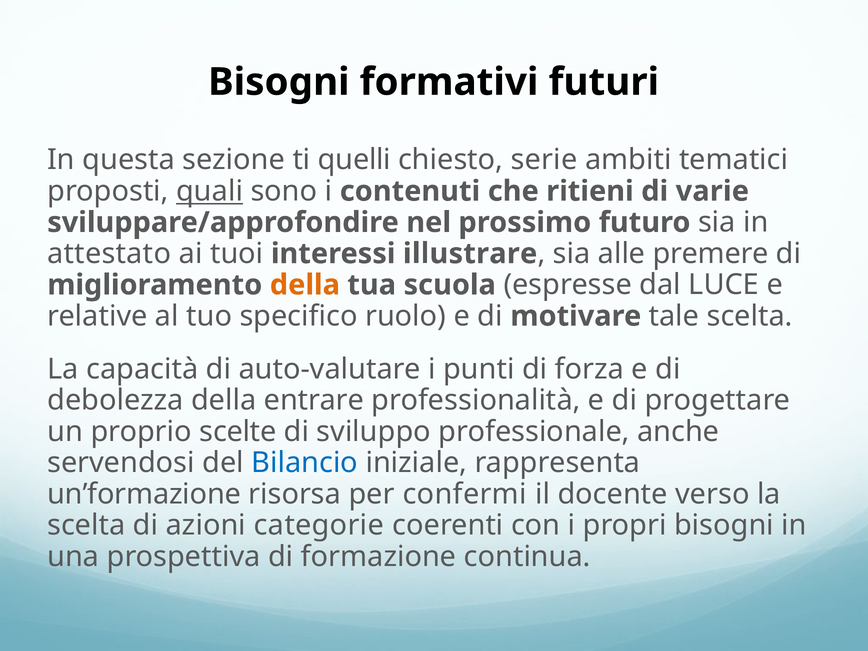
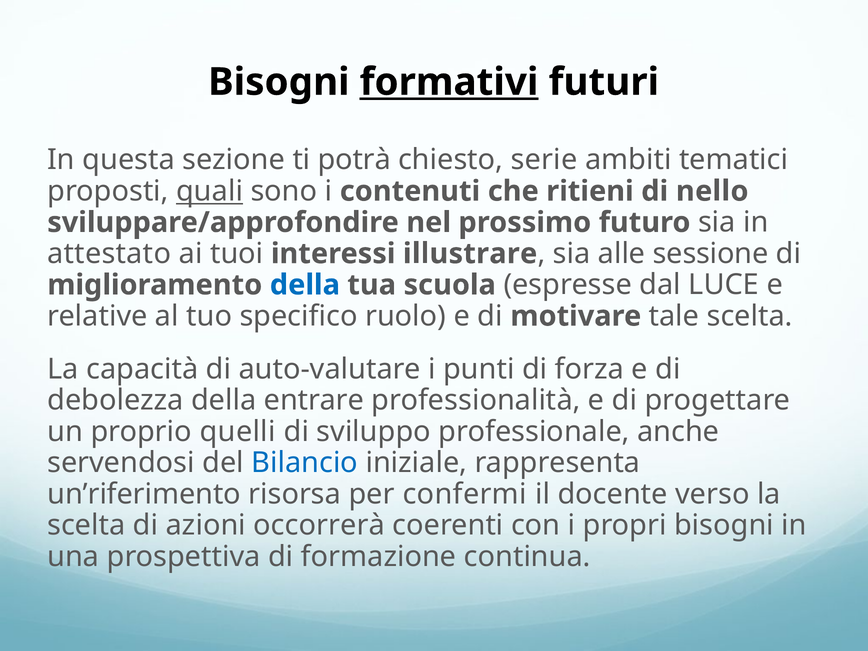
formativi underline: none -> present
quelli: quelli -> potrà
varie: varie -> nello
premere: premere -> sessione
della at (305, 285) colour: orange -> blue
scelte: scelte -> quelli
un’formazione: un’formazione -> un’riferimento
categorie: categorie -> occorrerà
